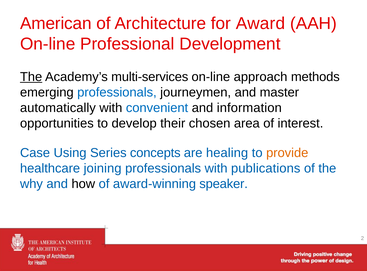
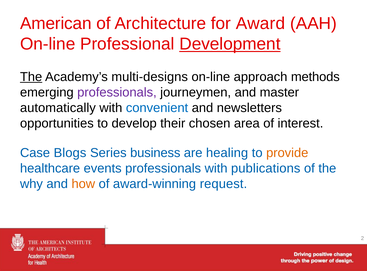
Development underline: none -> present
multi-services: multi-services -> multi-designs
professionals at (117, 92) colour: blue -> purple
information: information -> newsletters
Using: Using -> Blogs
concepts: concepts -> business
joining: joining -> events
how colour: black -> orange
speaker: speaker -> request
